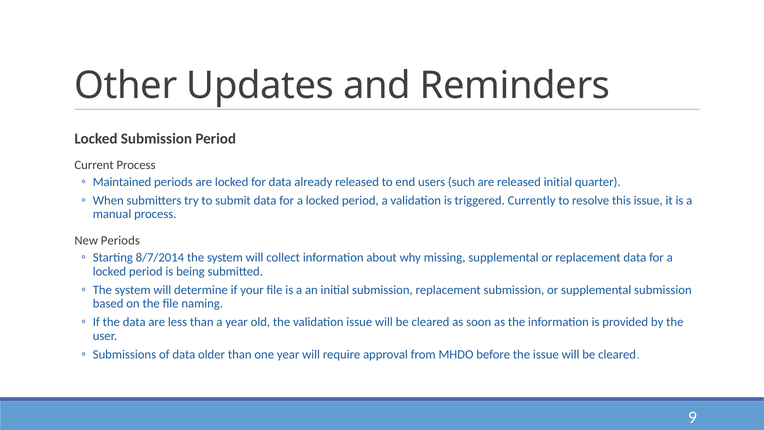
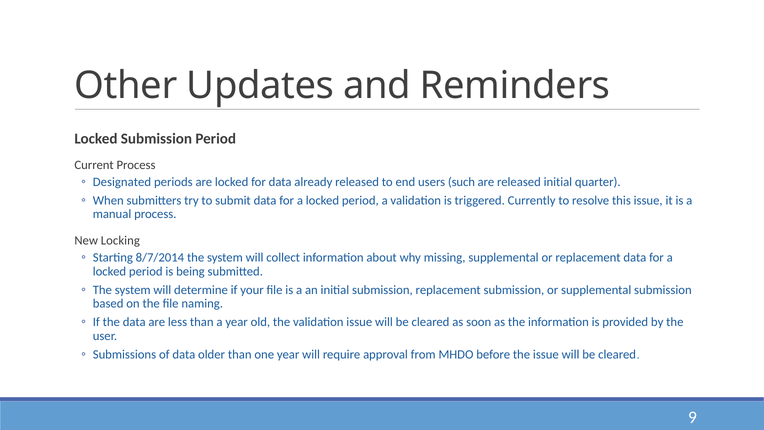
Maintained: Maintained -> Designated
New Periods: Periods -> Locking
